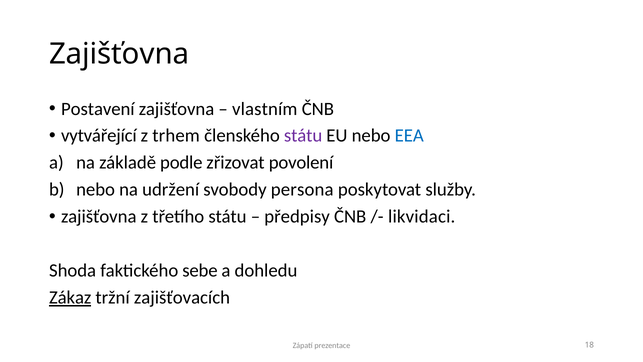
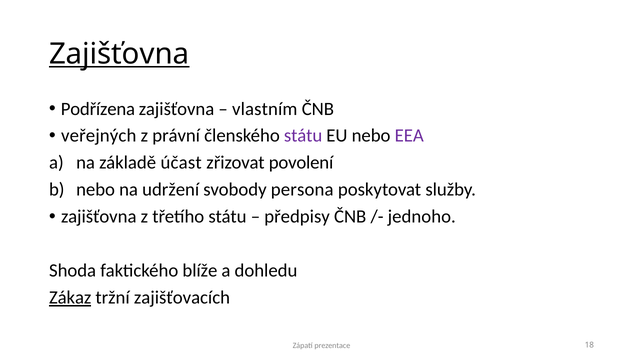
Zajišťovna at (119, 54) underline: none -> present
Postavení: Postavení -> Podřízena
vytvářející: vytvářející -> veřejných
trhem: trhem -> právní
EEA colour: blue -> purple
podle: podle -> účast
likvidaci: likvidaci -> jednoho
sebe: sebe -> blíže
